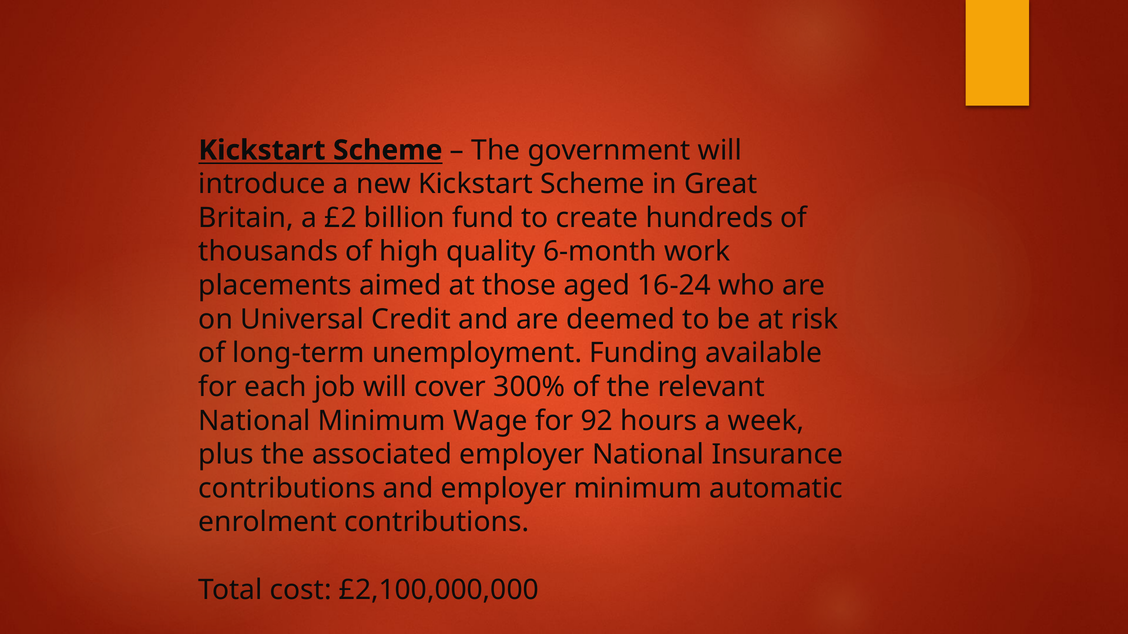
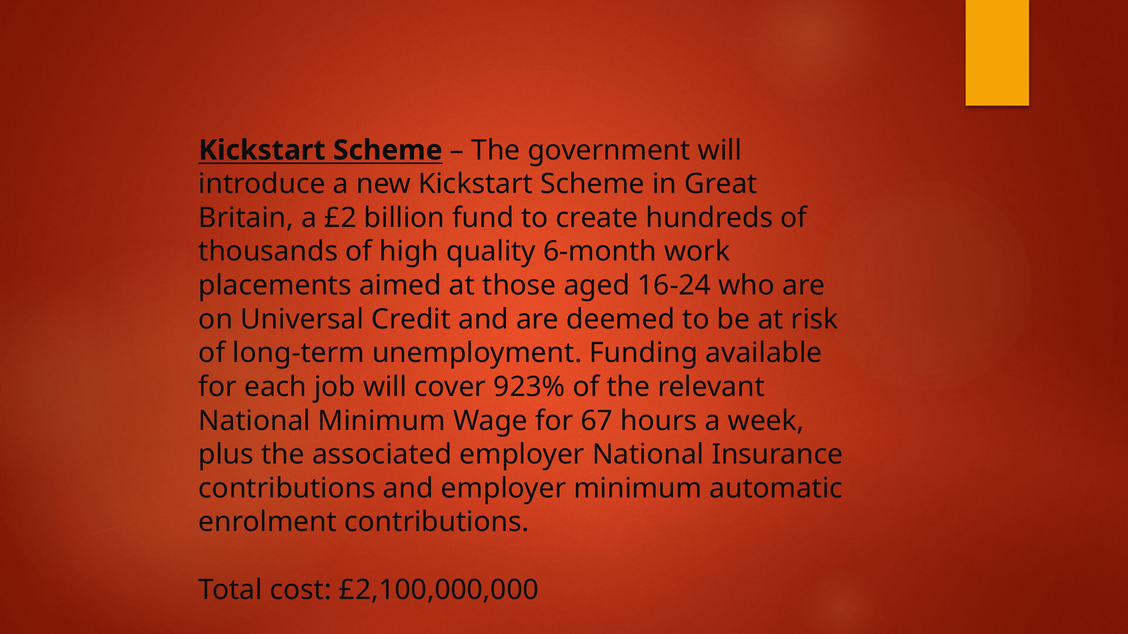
300%: 300% -> 923%
92: 92 -> 67
